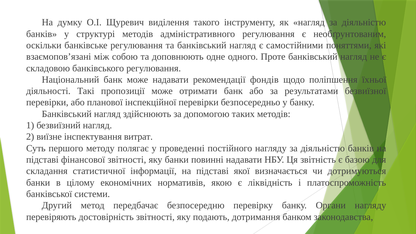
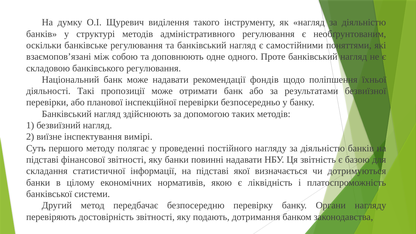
витрат: витрат -> вимірі
